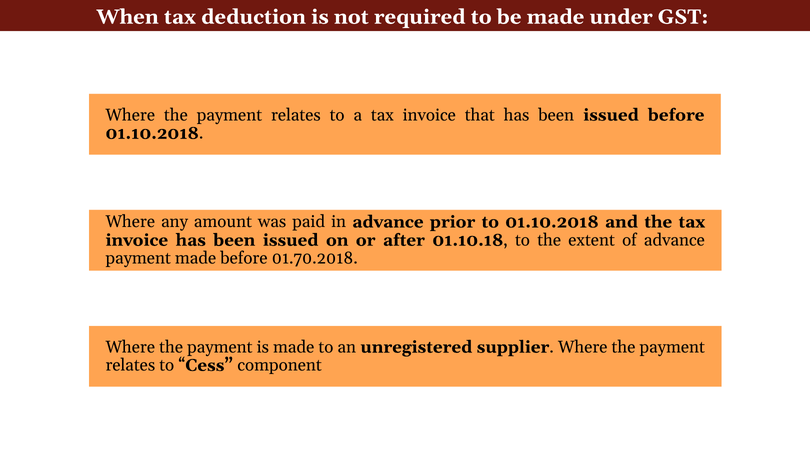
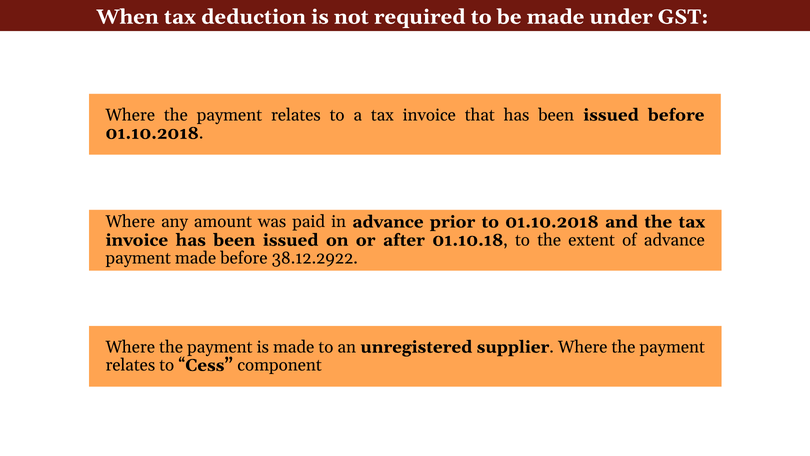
01.70.2018: 01.70.2018 -> 38.12.2922
